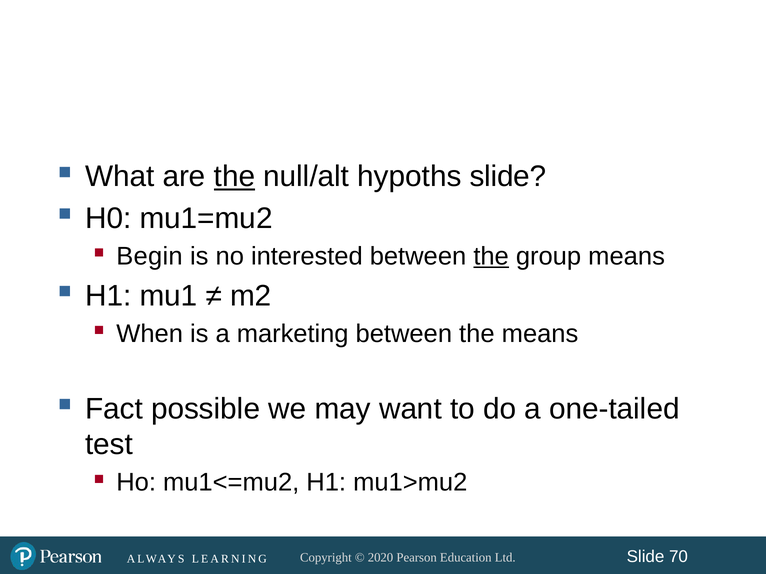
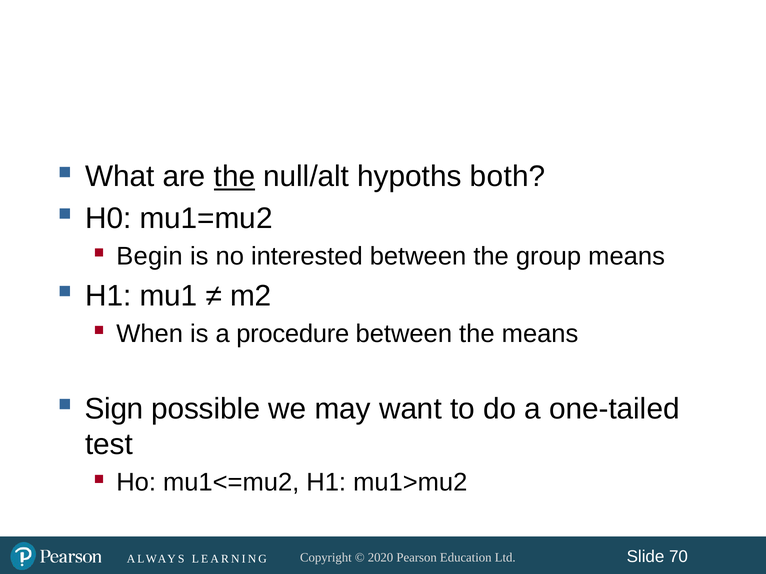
hypoths slide: slide -> both
the at (491, 257) underline: present -> none
marketing: marketing -> procedure
Fact: Fact -> Sign
